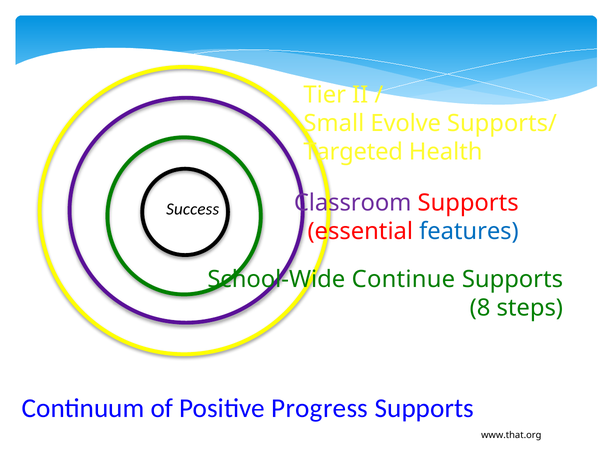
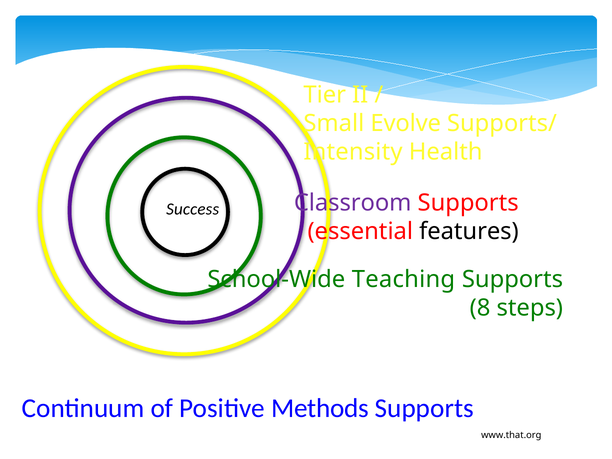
Targeted: Targeted -> Intensity
features colour: blue -> black
Continue: Continue -> Teaching
Progress: Progress -> Methods
